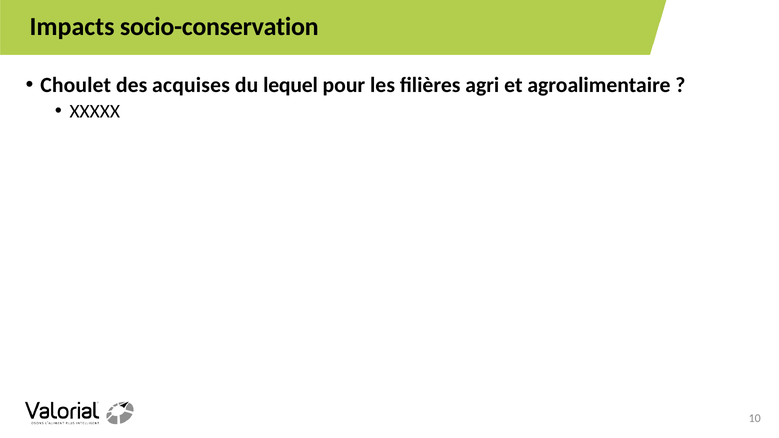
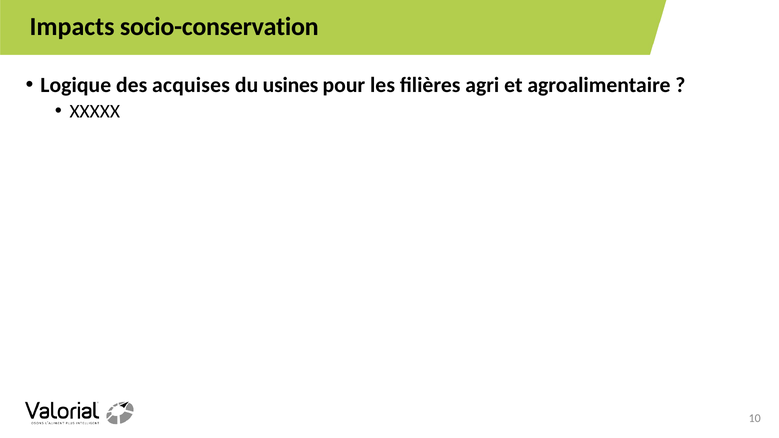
Choulet: Choulet -> Logique
lequel: lequel -> usines
